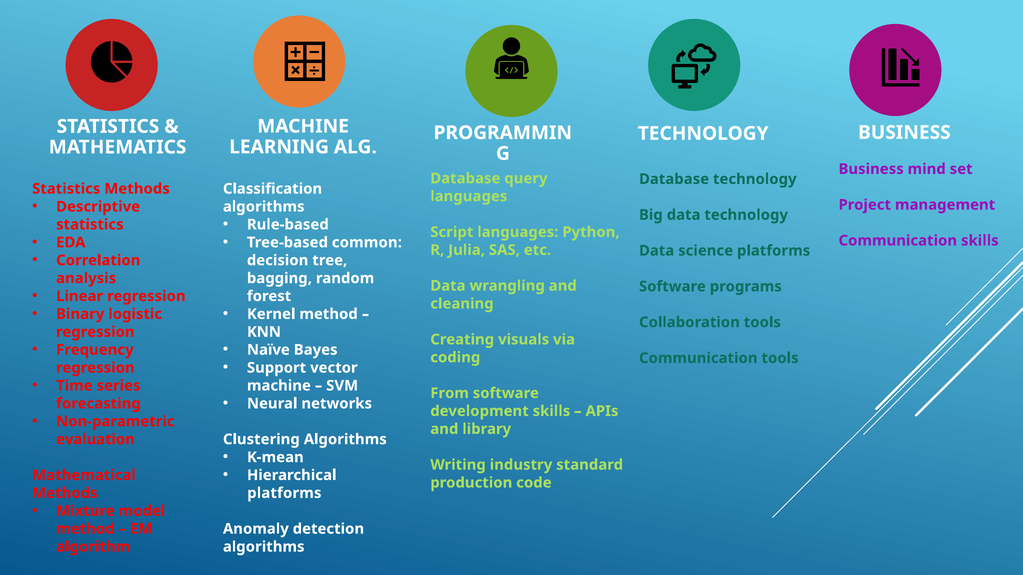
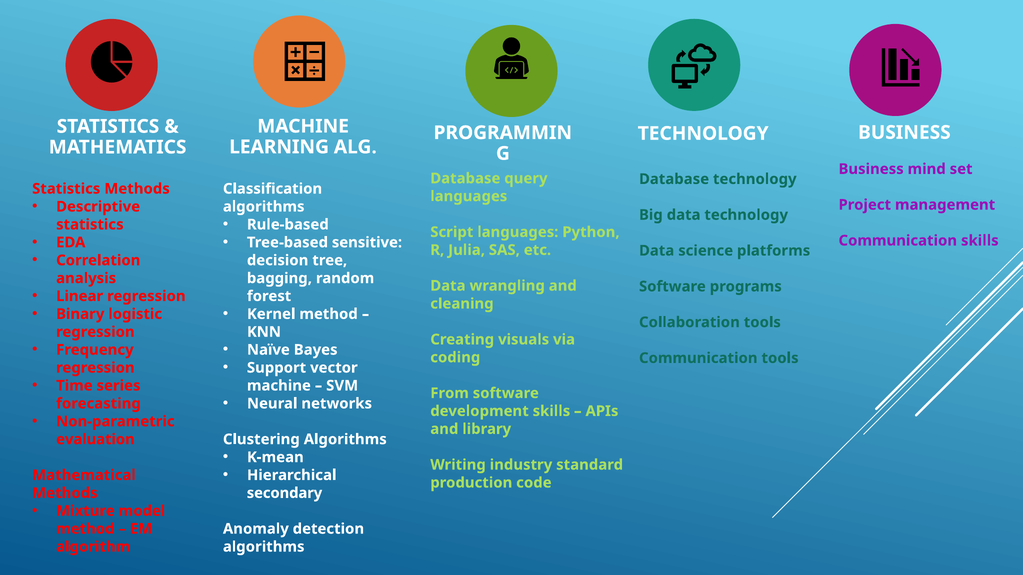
common: common -> sensitive
platforms at (284, 493): platforms -> secondary
